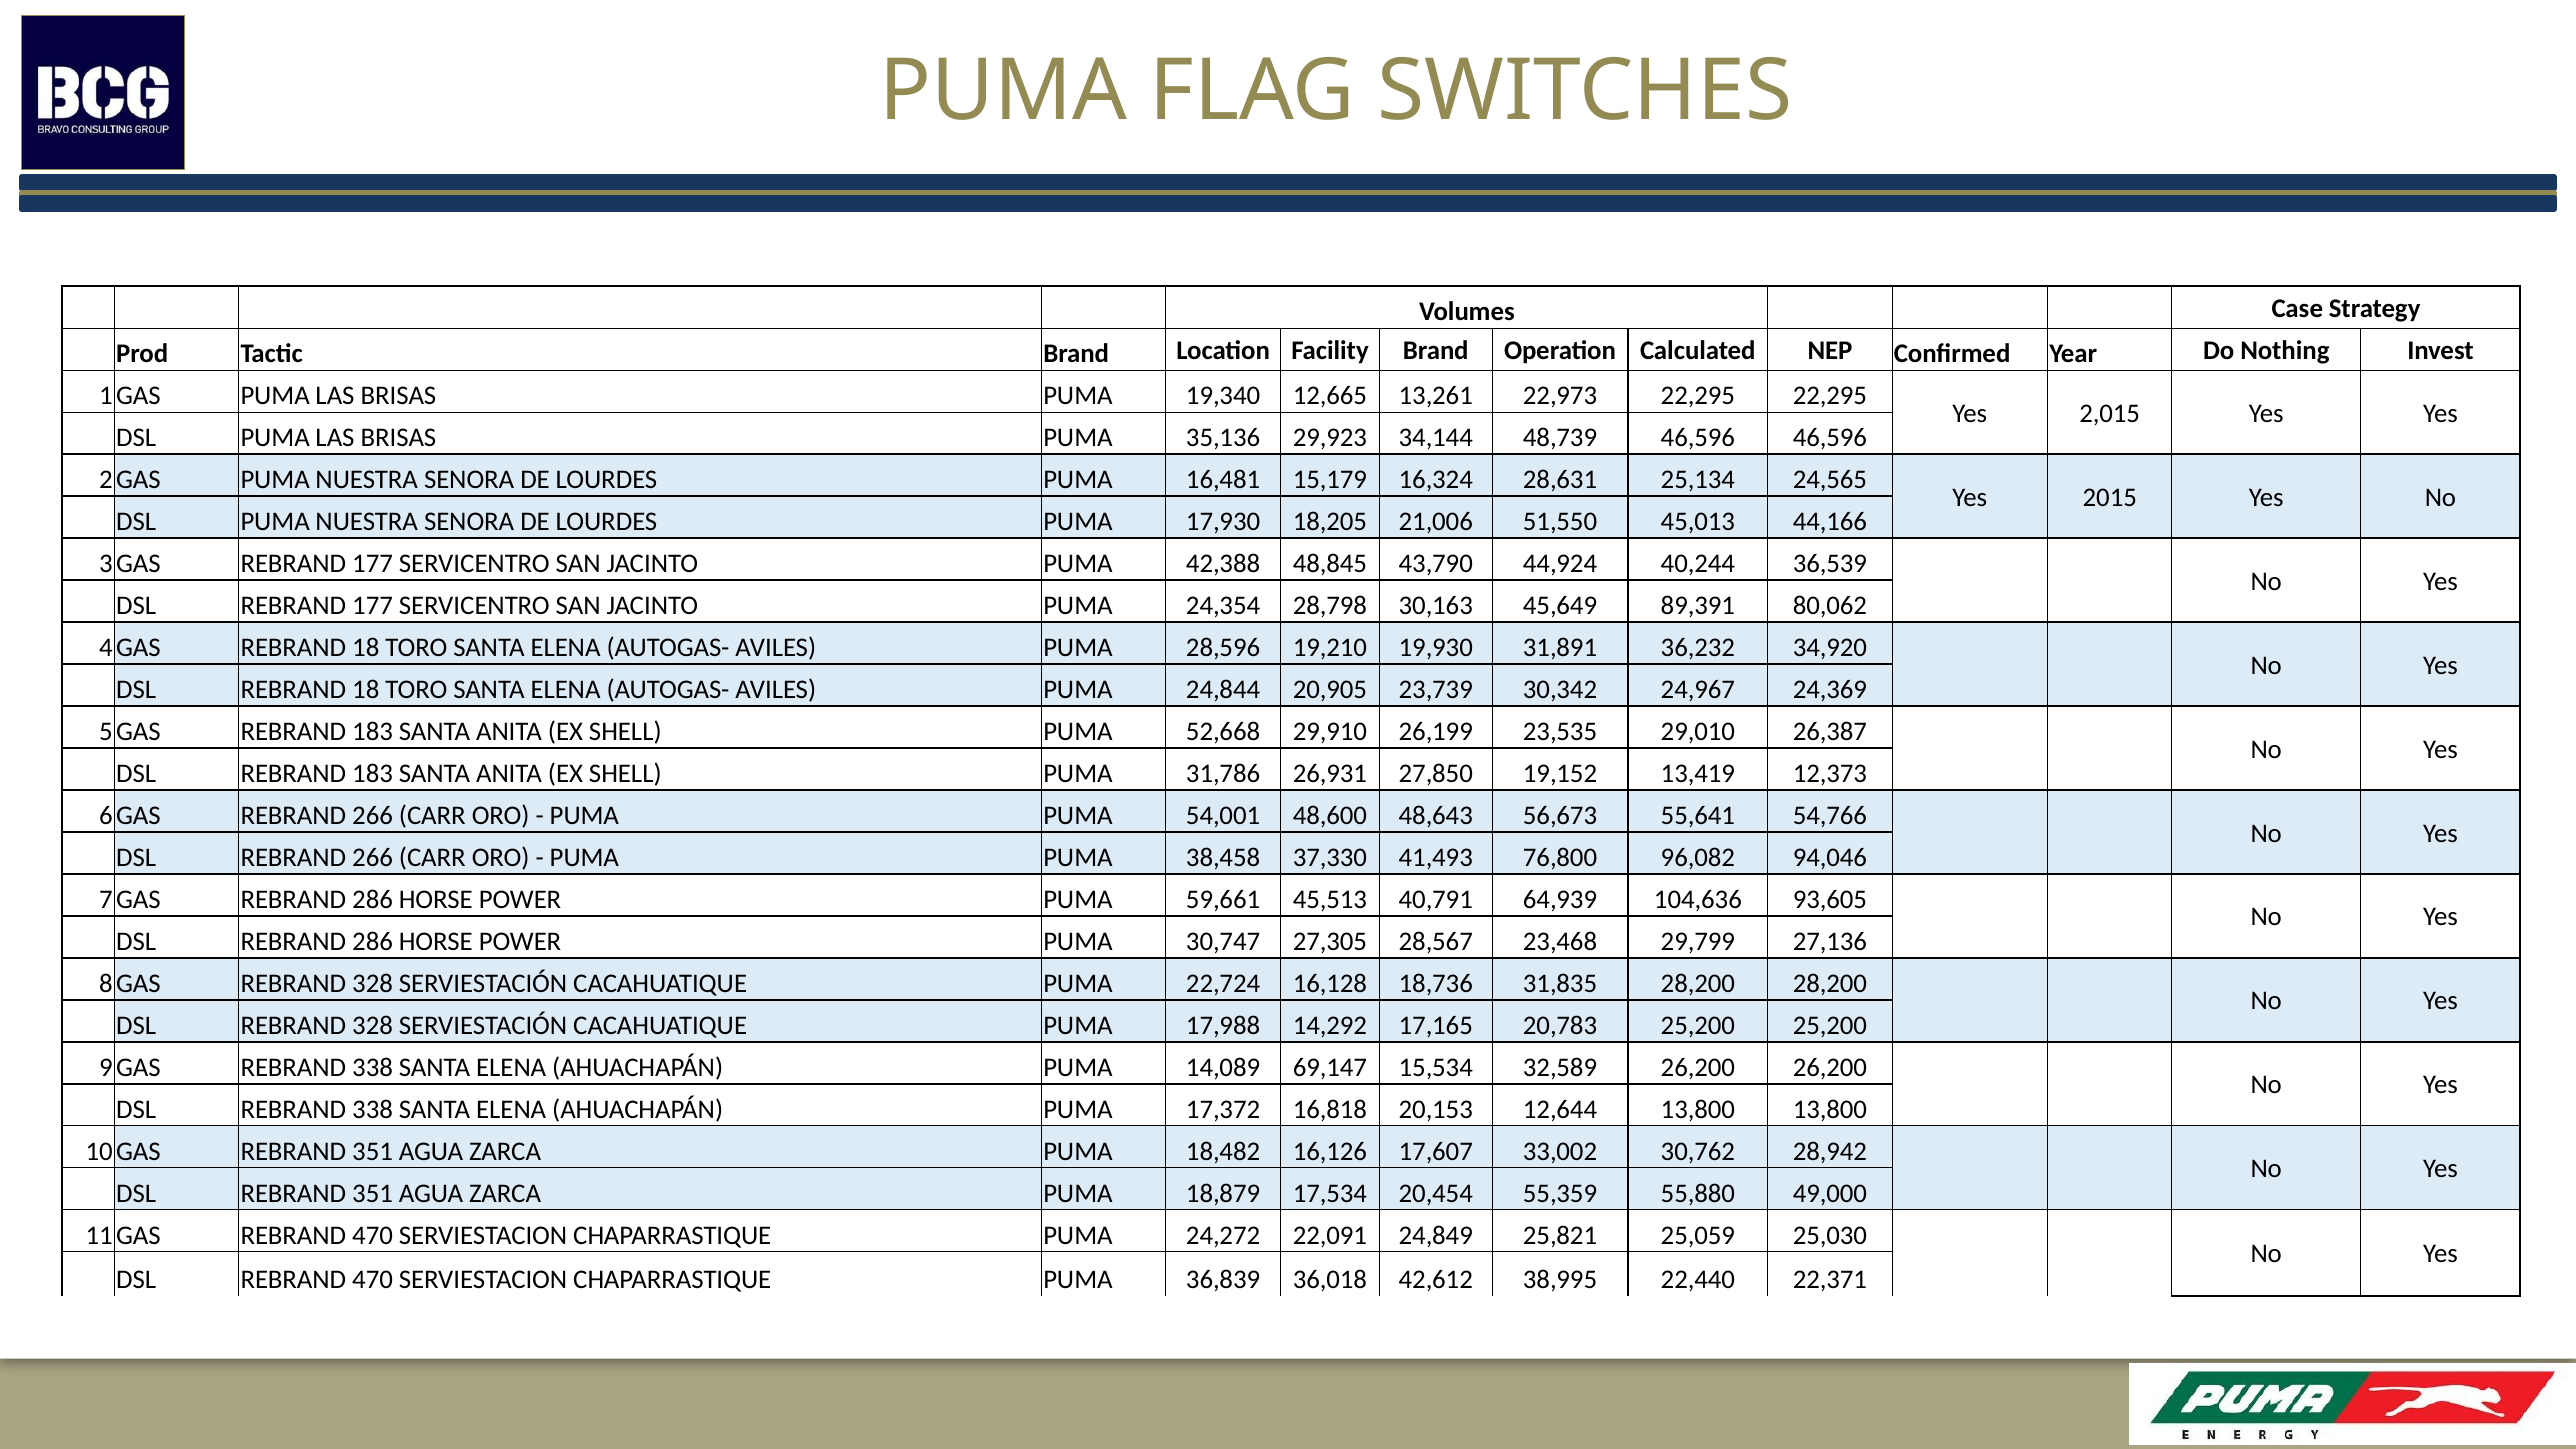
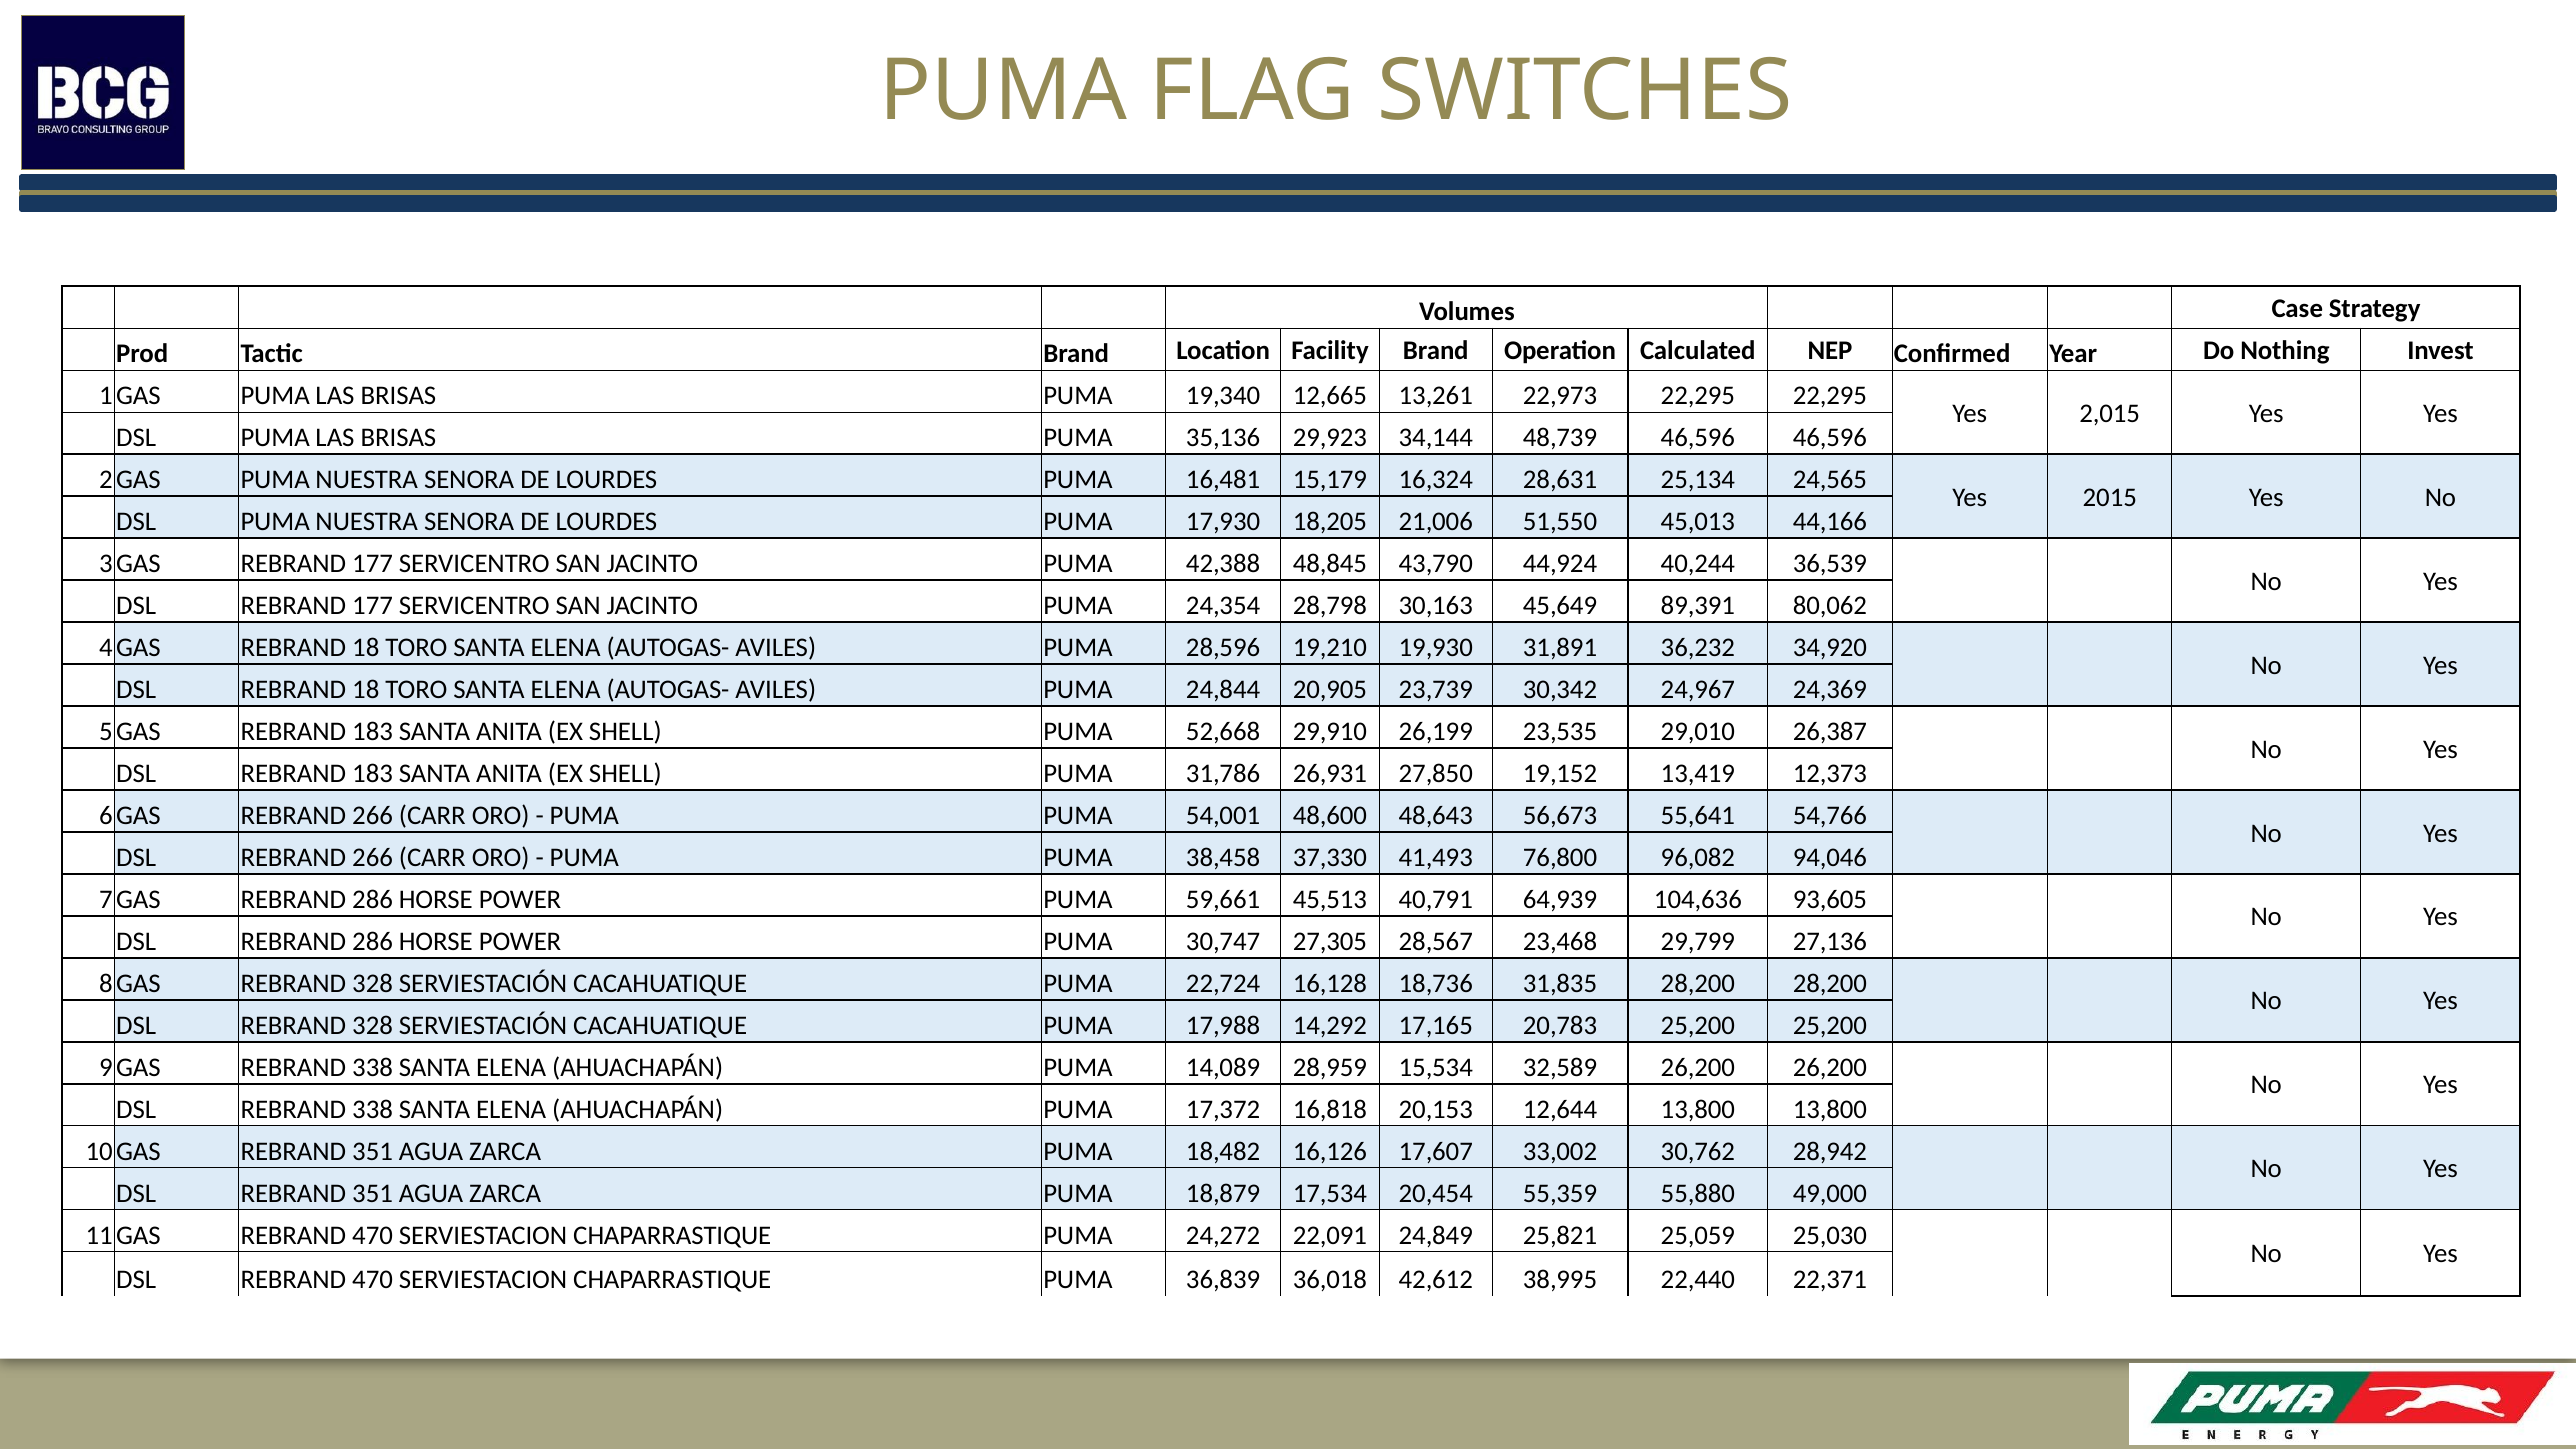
69,147: 69,147 -> 28,959
